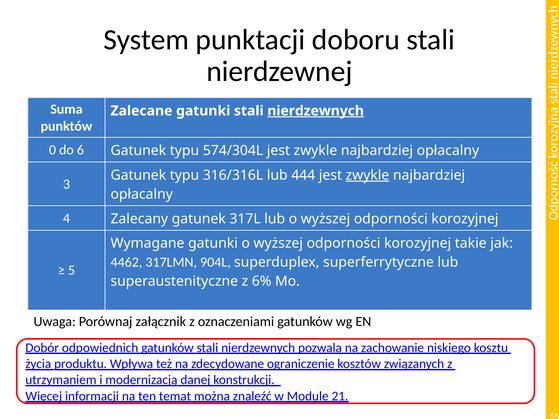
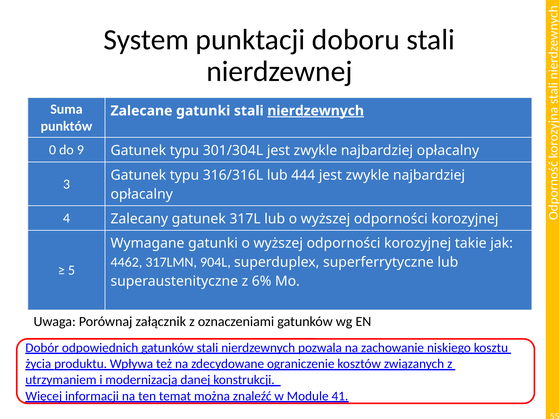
6: 6 -> 9
574/304L: 574/304L -> 301/304L
zwykle at (367, 175) underline: present -> none
21: 21 -> 41
